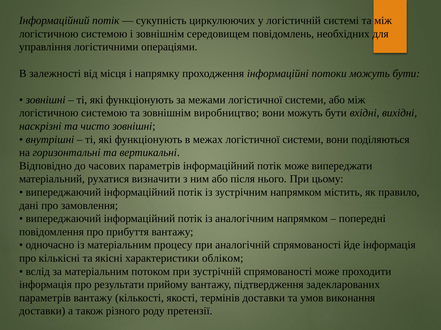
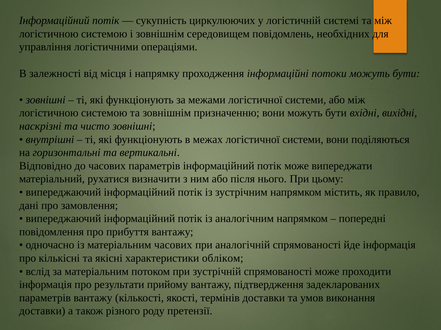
виробництво: виробництво -> призначенню
матеріальним процесу: процесу -> часових
